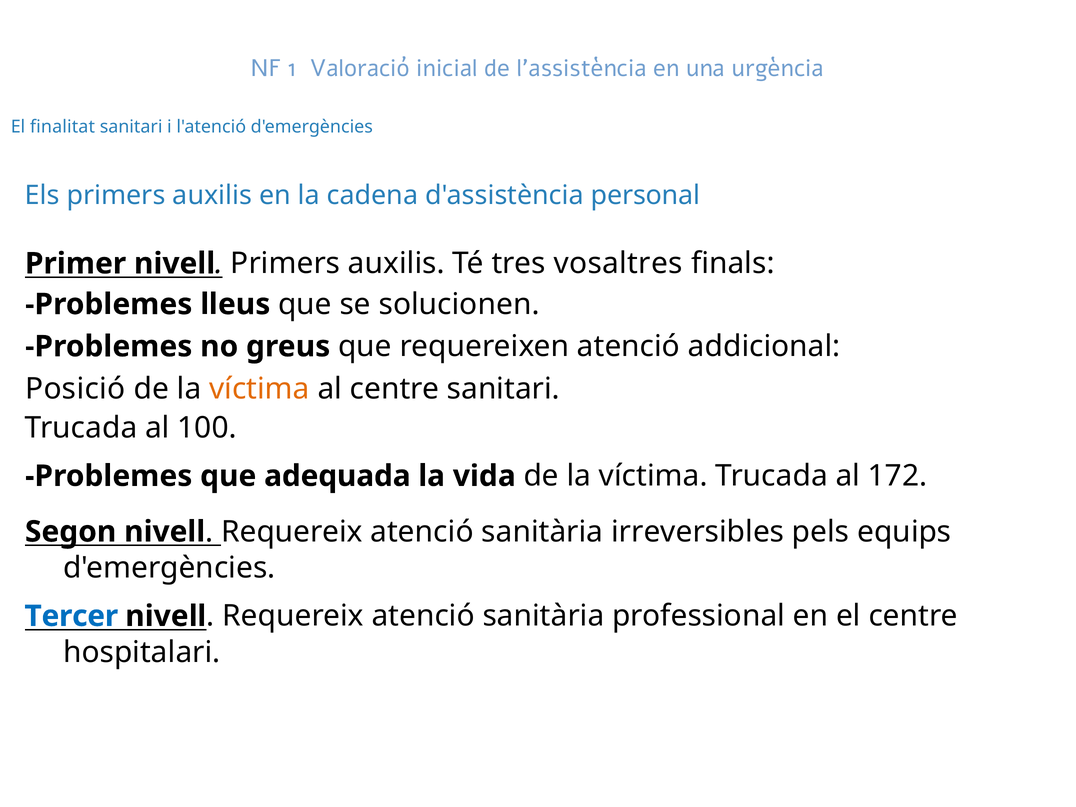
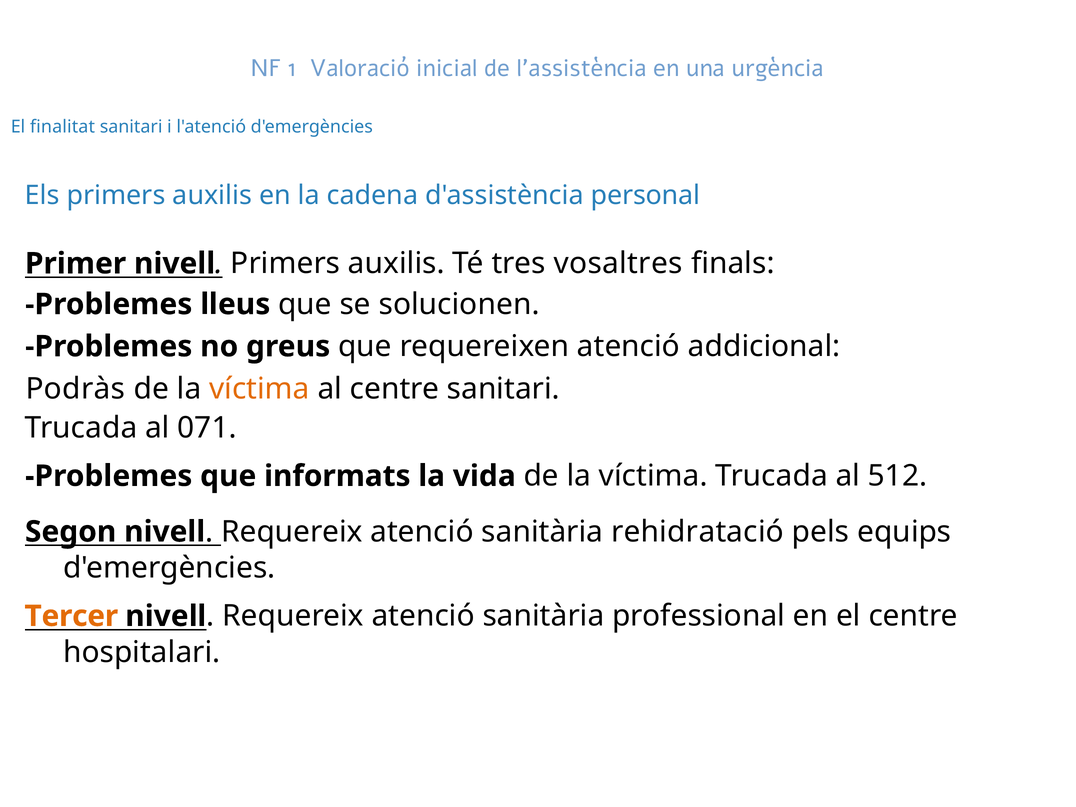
Posició: Posició -> Podràs
100: 100 -> 071
adequada: adequada -> informats
172: 172 -> 512
irreversibles: irreversibles -> rehidratació
Tercer colour: blue -> orange
